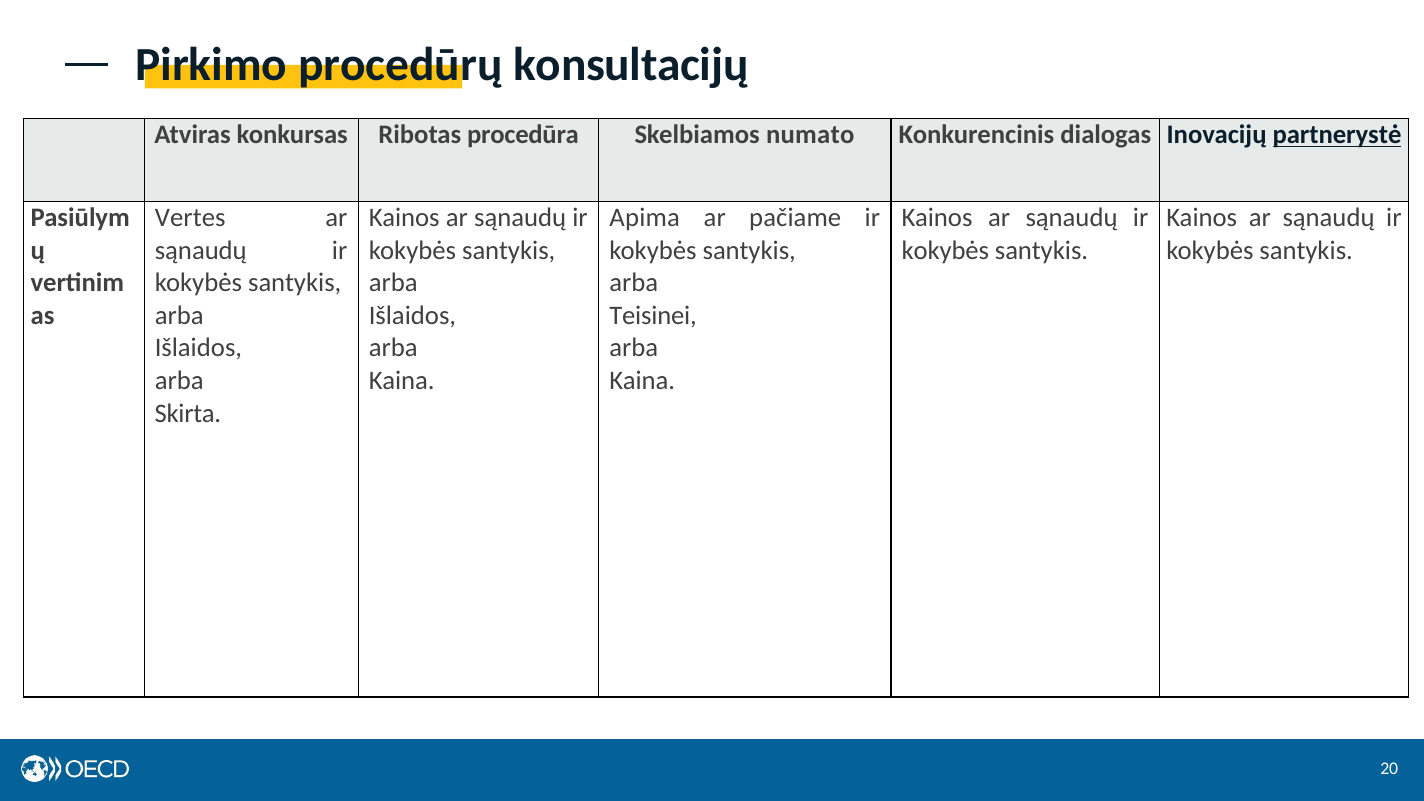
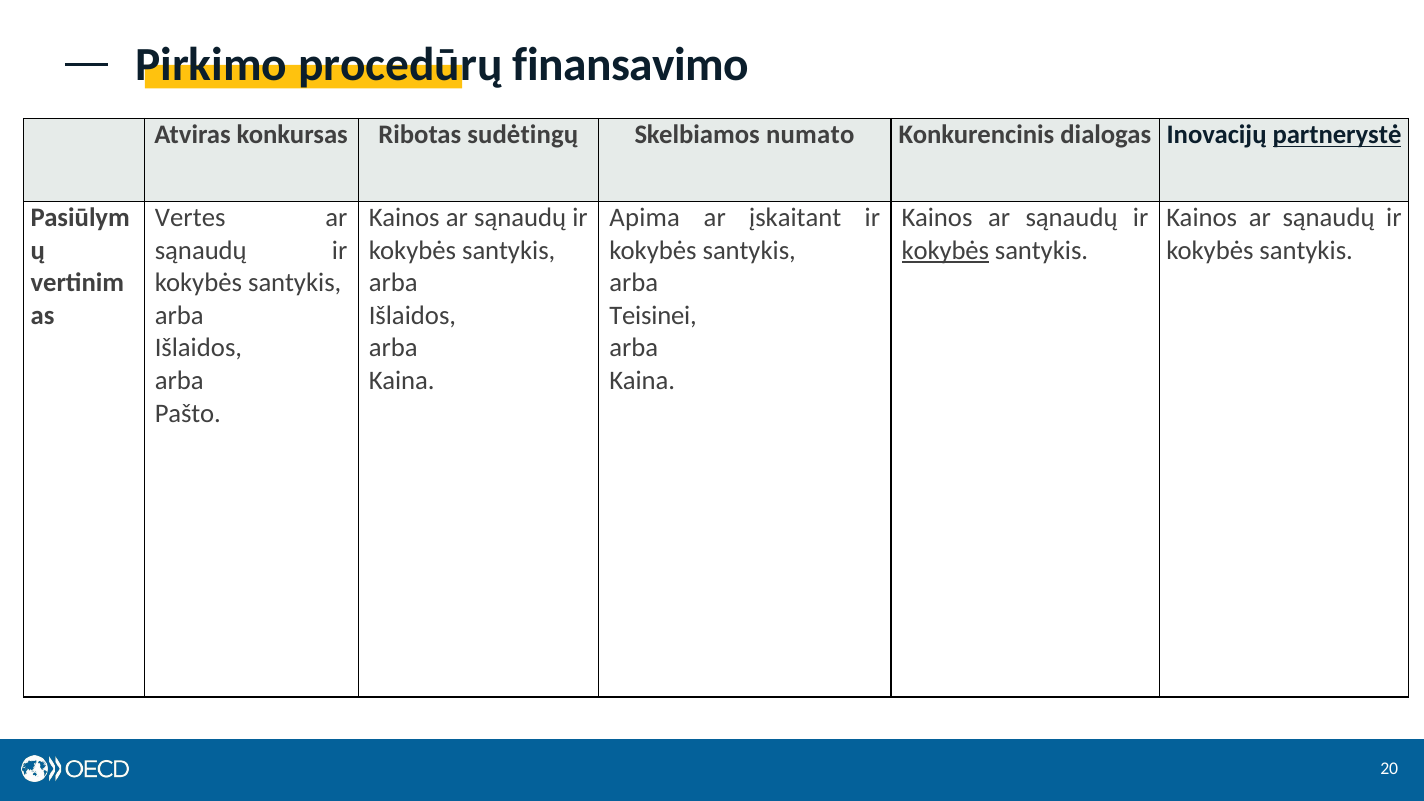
konsultacijų: konsultacijų -> finansavimo
procedūra: procedūra -> sudėtingų
pačiame: pačiame -> įskaitant
kokybės at (945, 250) underline: none -> present
Skirta: Skirta -> Pašto
